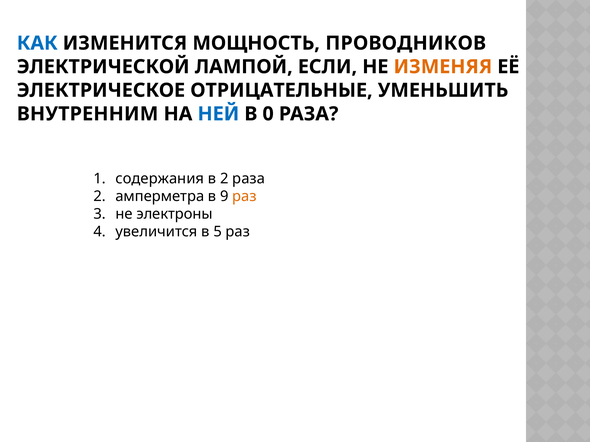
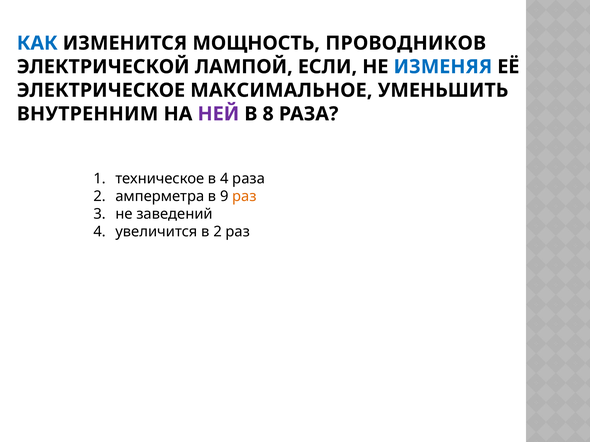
ИЗМЕНЯЯ colour: orange -> blue
ОТРИЦАТЕЛЬНЫЕ: ОТРИЦАТЕЛЬНЫЕ -> МАКСИМАЛЬНОЕ
НЕЙ colour: blue -> purple
0: 0 -> 8
содержания: содержания -> техническое
в 2: 2 -> 4
электроны: электроны -> заведений
в 5: 5 -> 2
